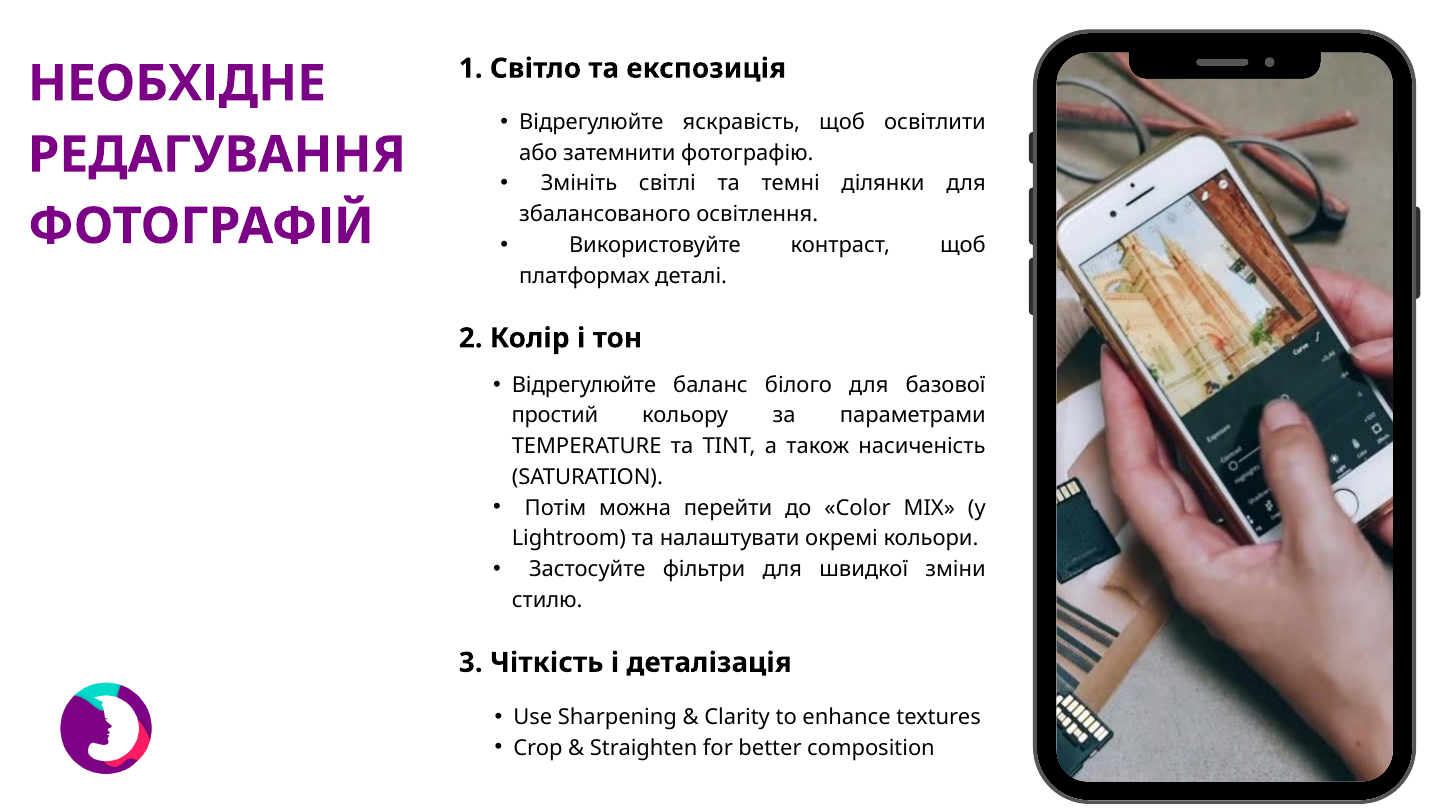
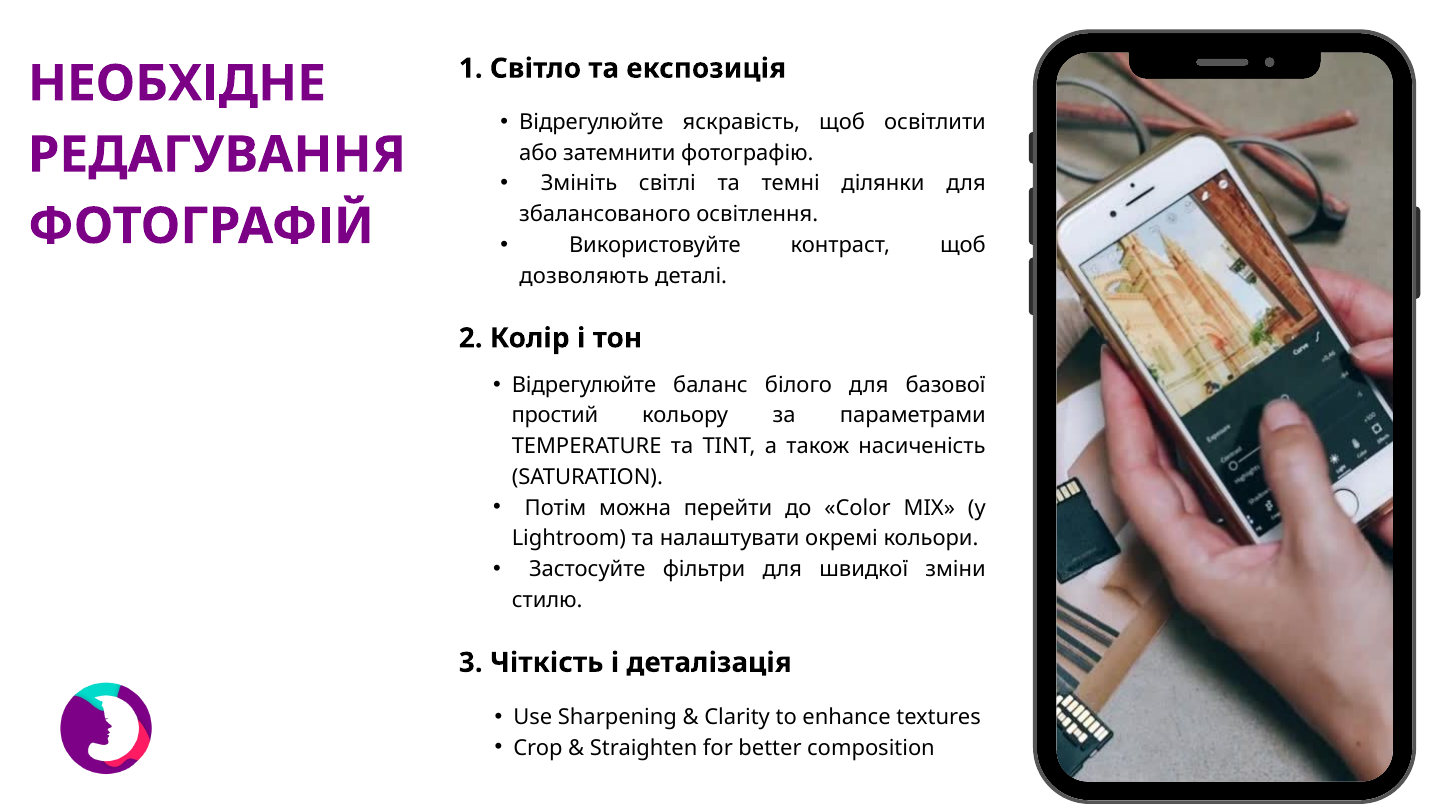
платформах: платформах -> дозволяють
